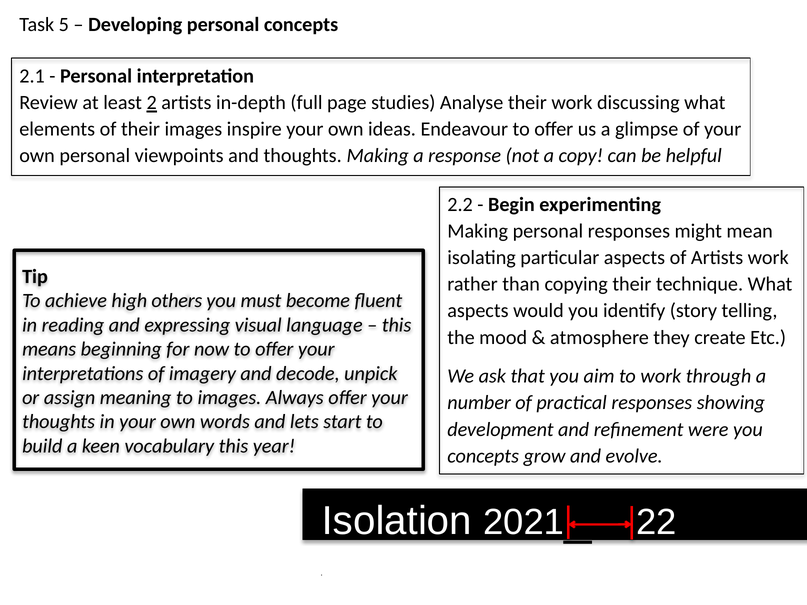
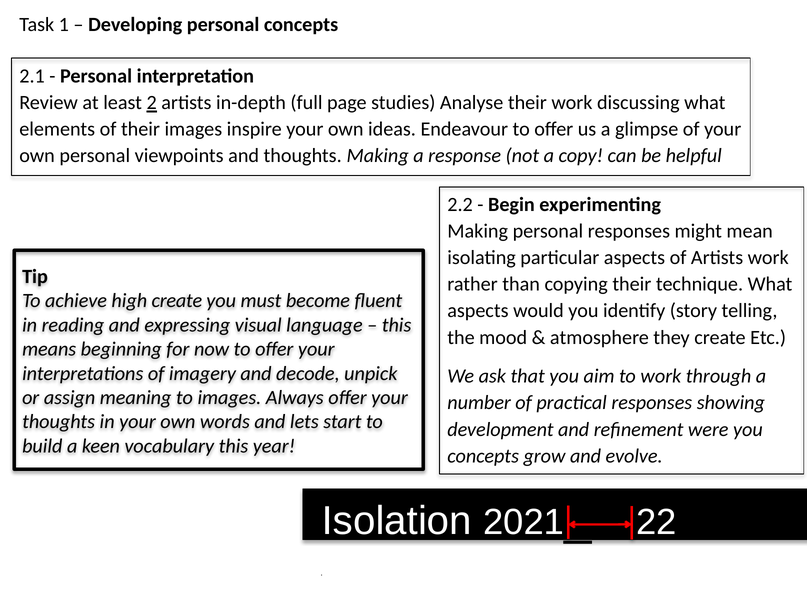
5: 5 -> 1
high others: others -> create
